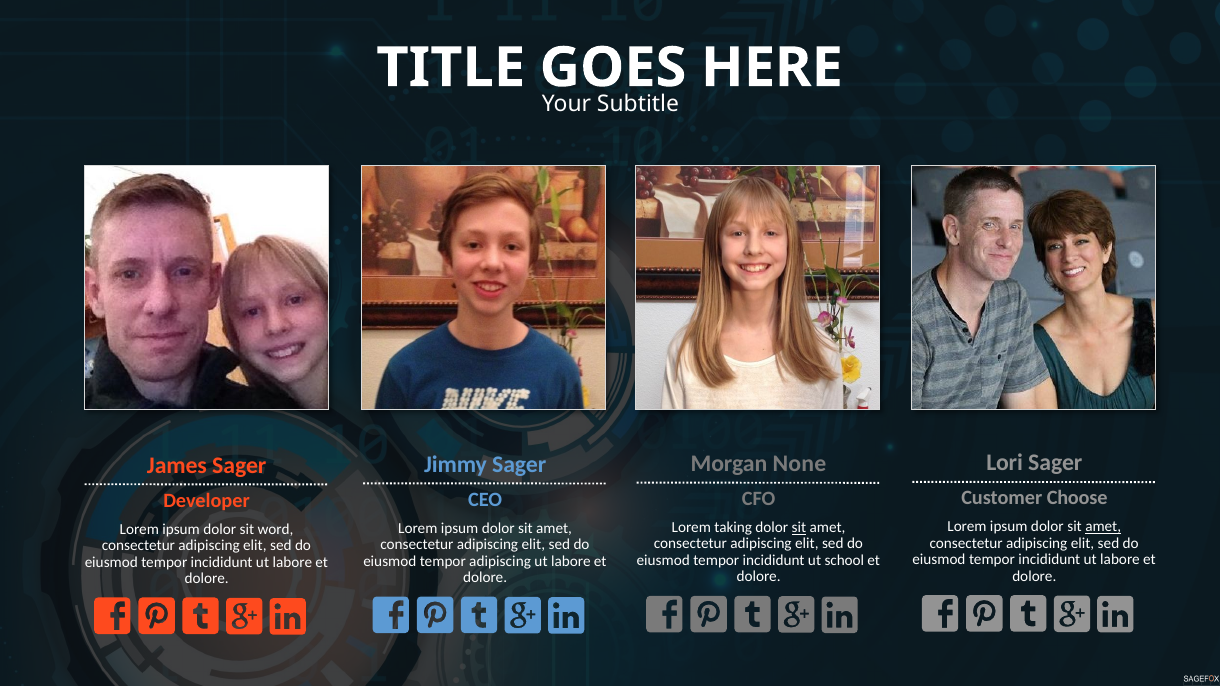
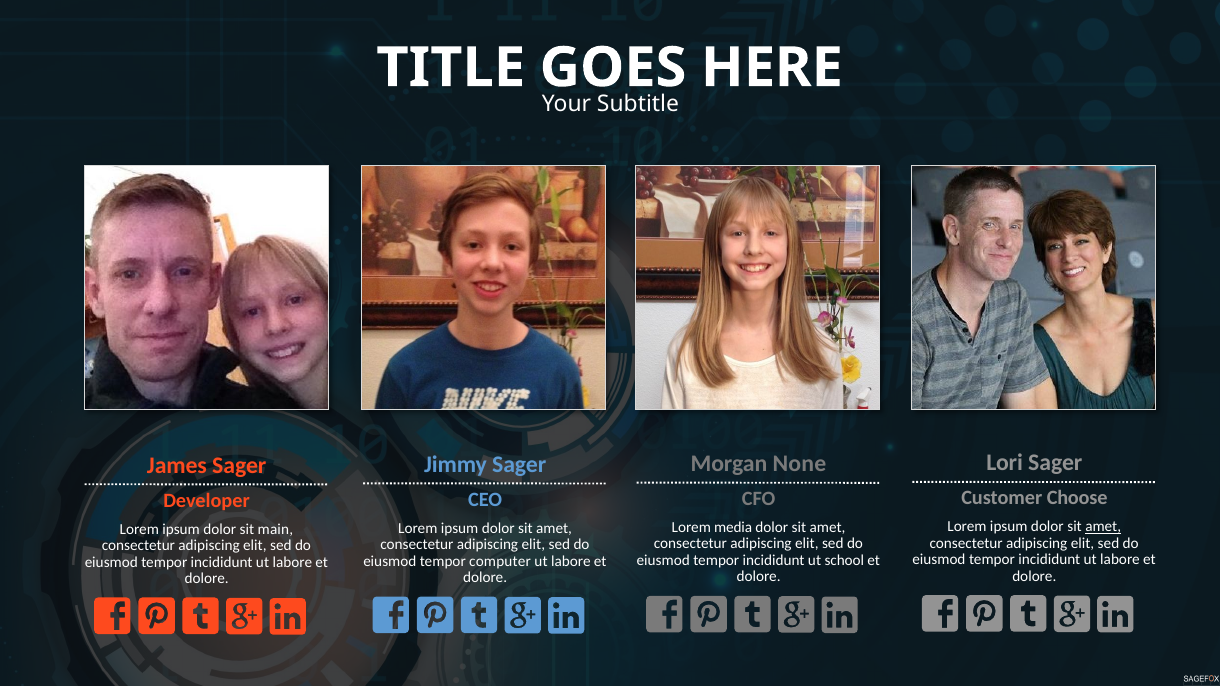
taking: taking -> media
sit at (799, 528) underline: present -> none
word: word -> main
tempor adipiscing: adipiscing -> computer
